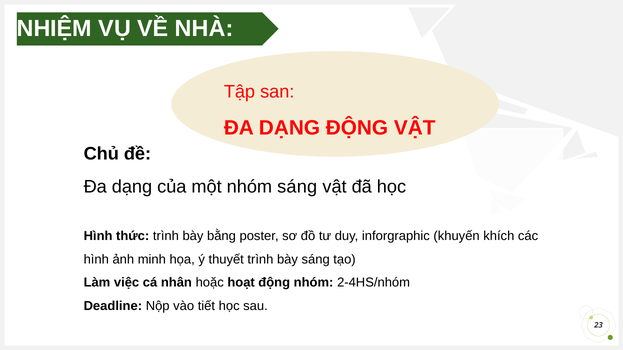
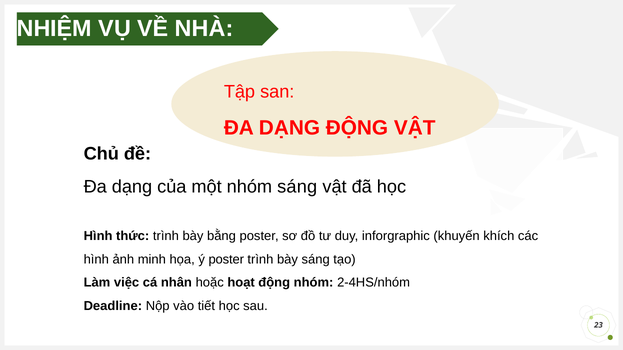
ý thuyết: thuyết -> poster
